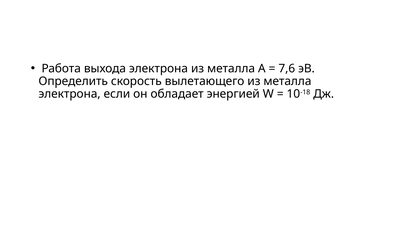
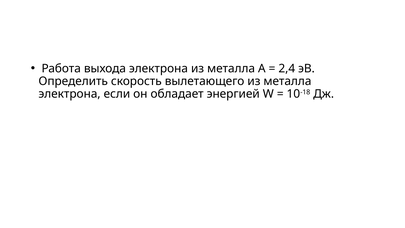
7,6: 7,6 -> 2,4
